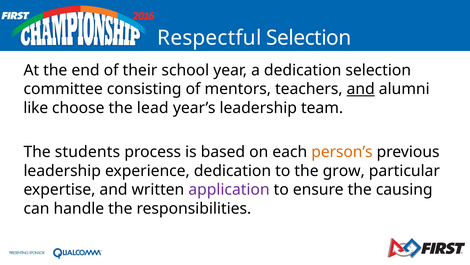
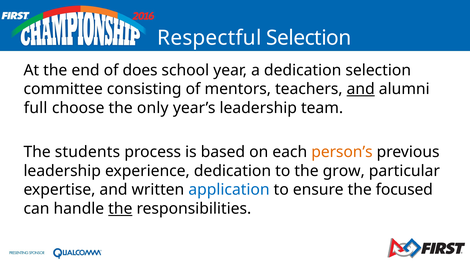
their: their -> does
like: like -> full
lead: lead -> only
application colour: purple -> blue
causing: causing -> focused
the at (120, 208) underline: none -> present
